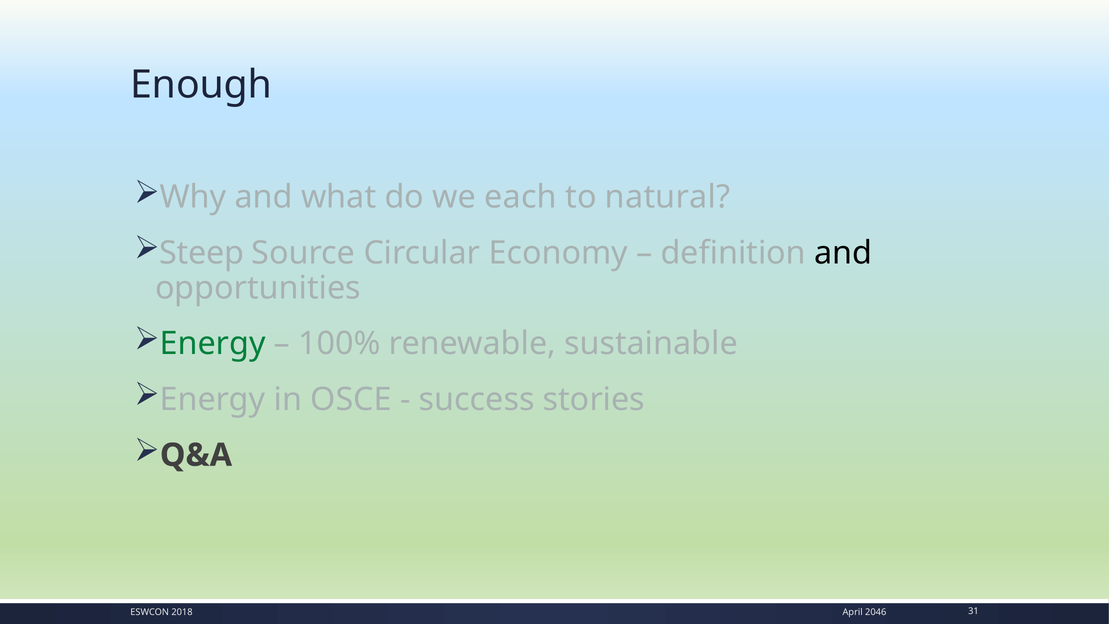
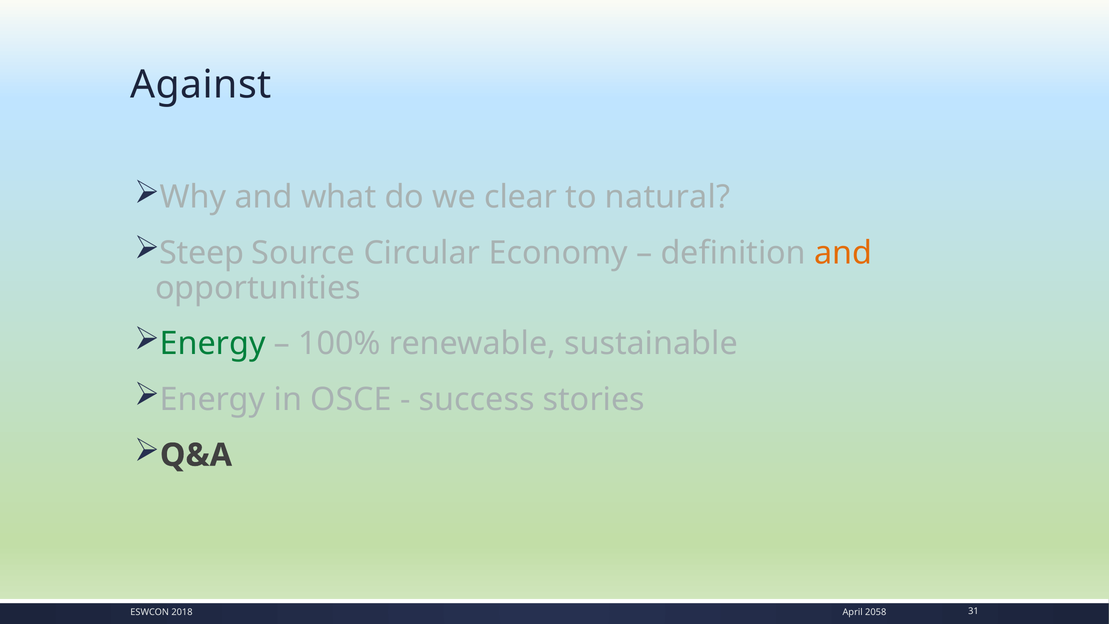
Enough: Enough -> Against
each: each -> clear
and at (843, 253) colour: black -> orange
2046: 2046 -> 2058
